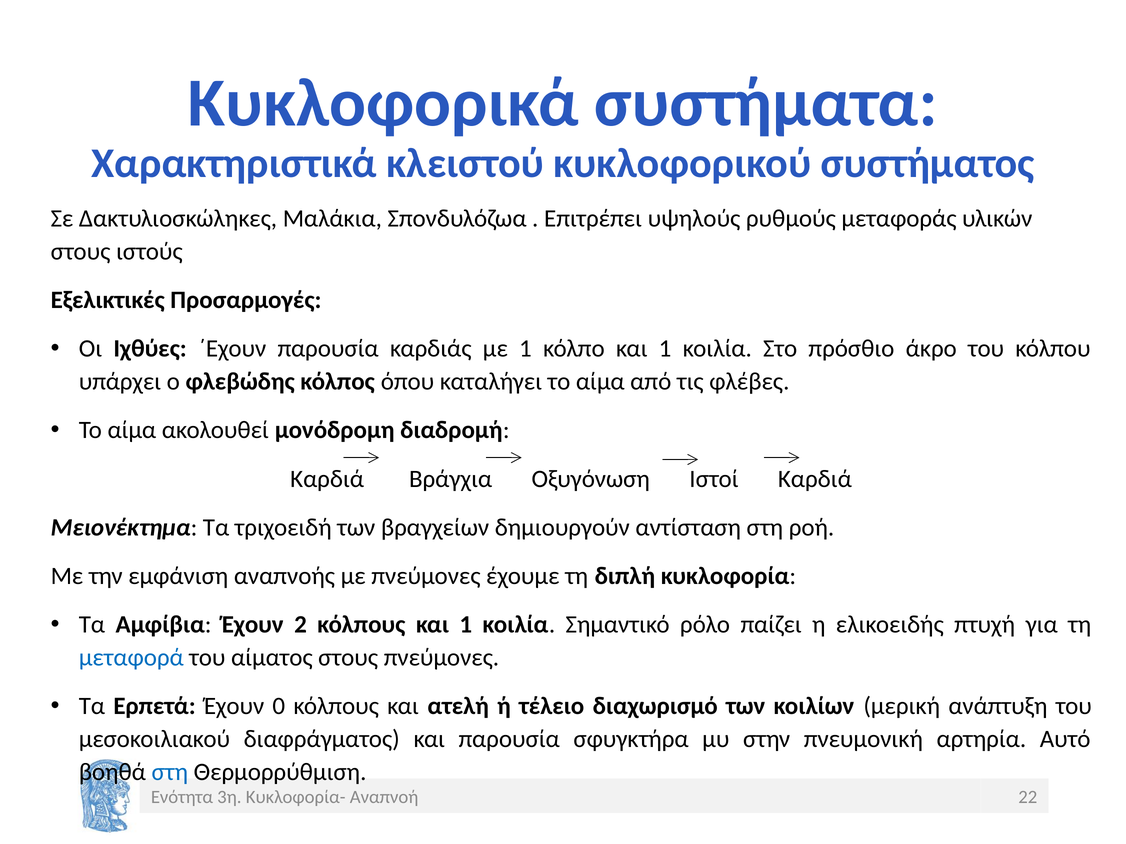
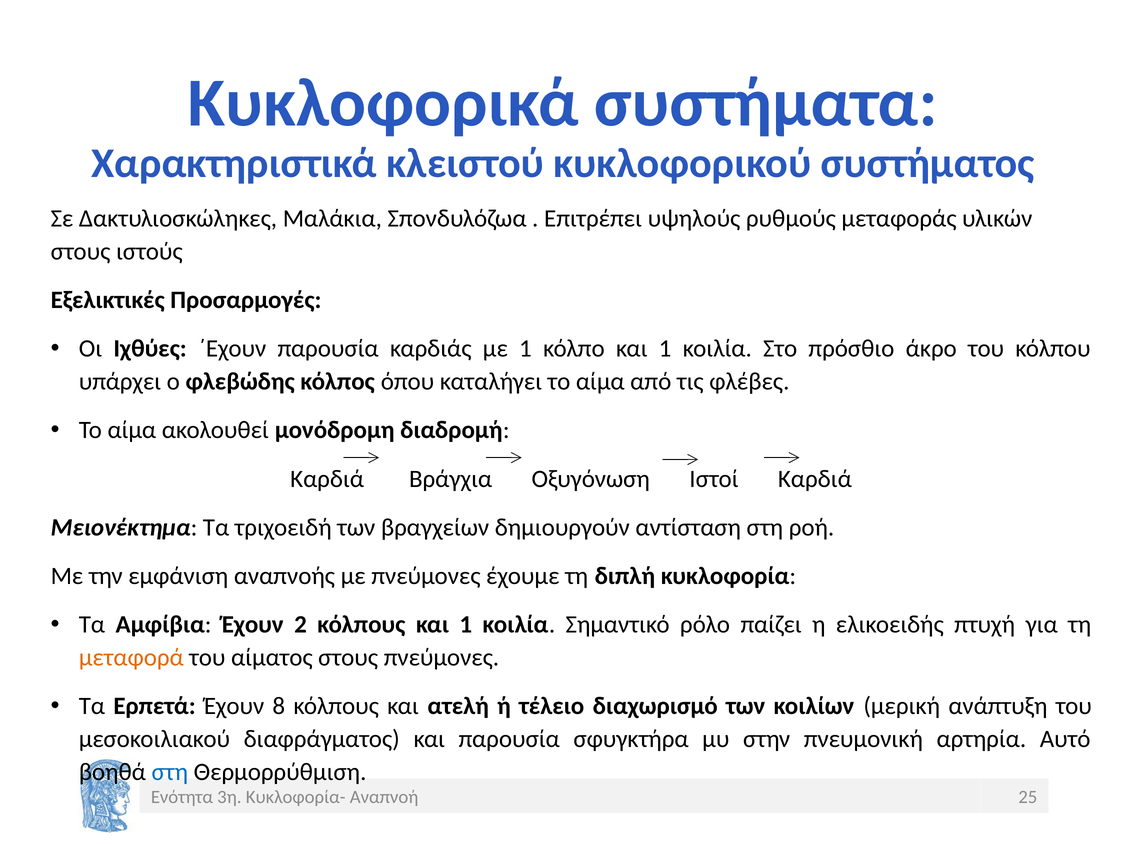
μεταφορά colour: blue -> orange
0: 0 -> 8
22: 22 -> 25
